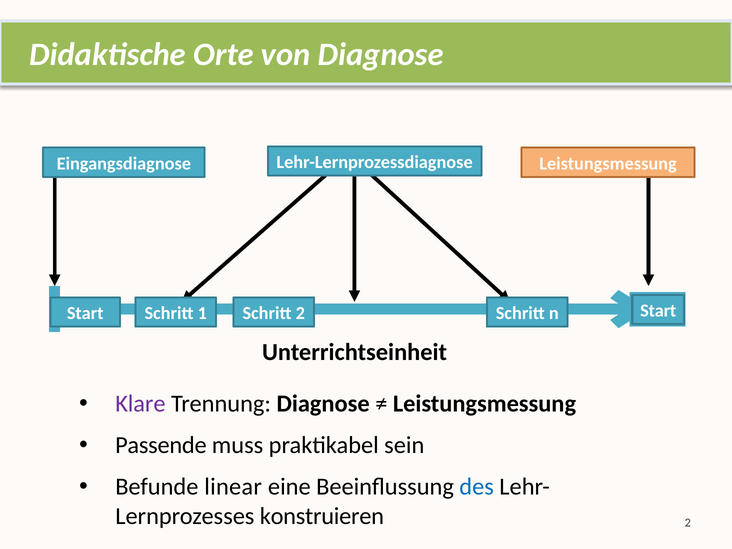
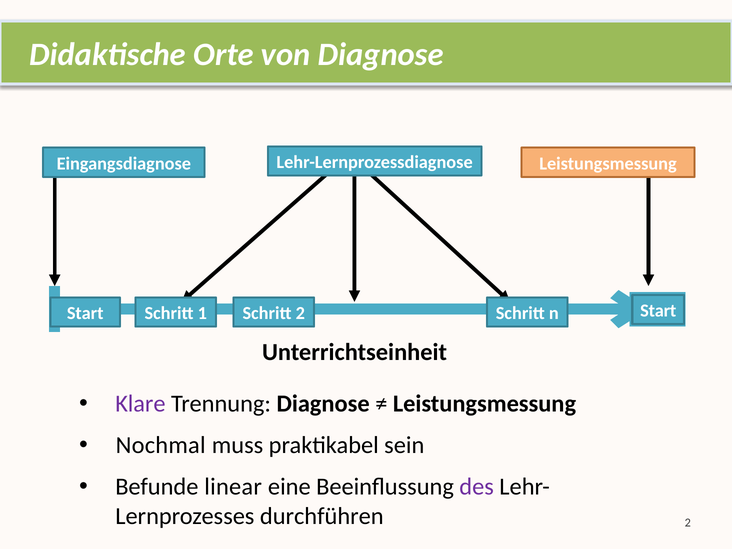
Passende: Passende -> Nochmal
des colour: blue -> purple
konstruieren: konstruieren -> durchführen
